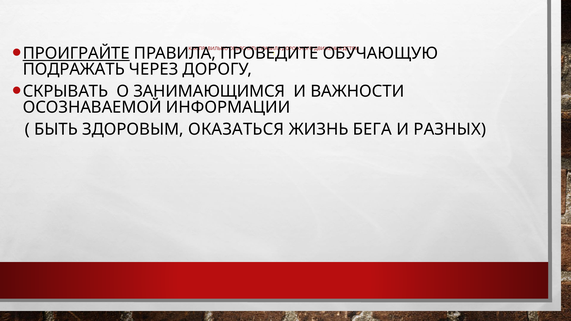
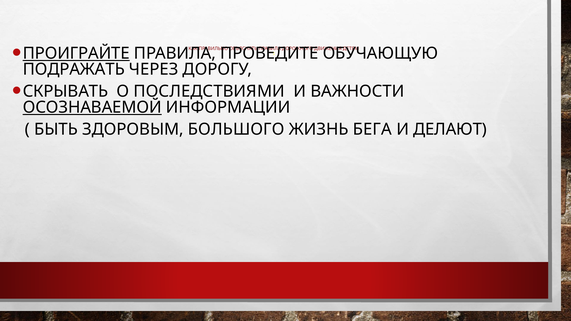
ЗАНИМАЮЩИМСЯ: ЗАНИМАЮЩИМСЯ -> ПОСЛЕДСТВИЯМИ
ОСОЗНАВАЕМОЙ underline: none -> present
ОКАЗАТЬСЯ: ОКАЗАТЬСЯ -> БОЛЬШОГО
РАЗНЫХ: РАЗНЫХ -> ДЕЛАЮТ
